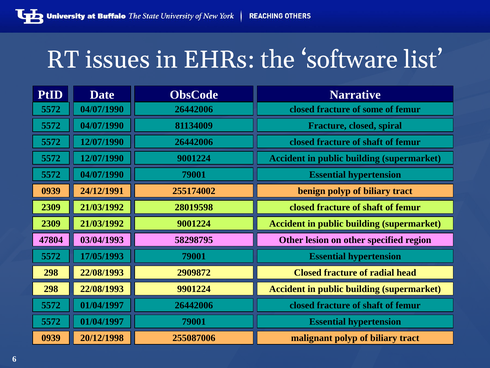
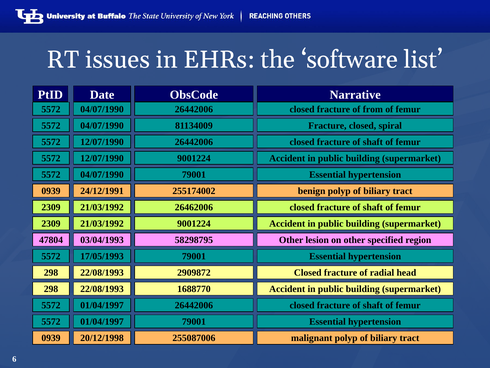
some: some -> from
28019598: 28019598 -> 26462006
9901224: 9901224 -> 1688770
